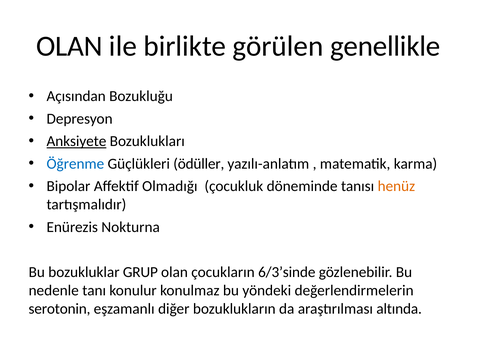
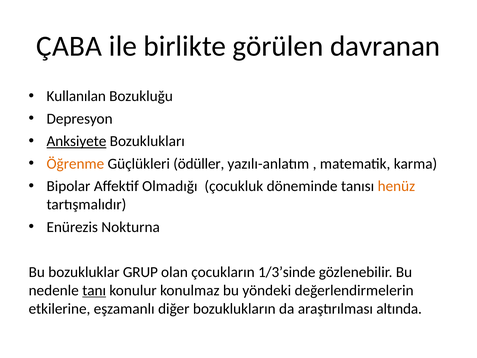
OLAN at (69, 46): OLAN -> ÇABA
genellikle: genellikle -> davranan
Açısından: Açısından -> Kullanılan
Öğrenme colour: blue -> orange
6/3’sinde: 6/3’sinde -> 1/3’sinde
tanı underline: none -> present
serotonin: serotonin -> etkilerine
